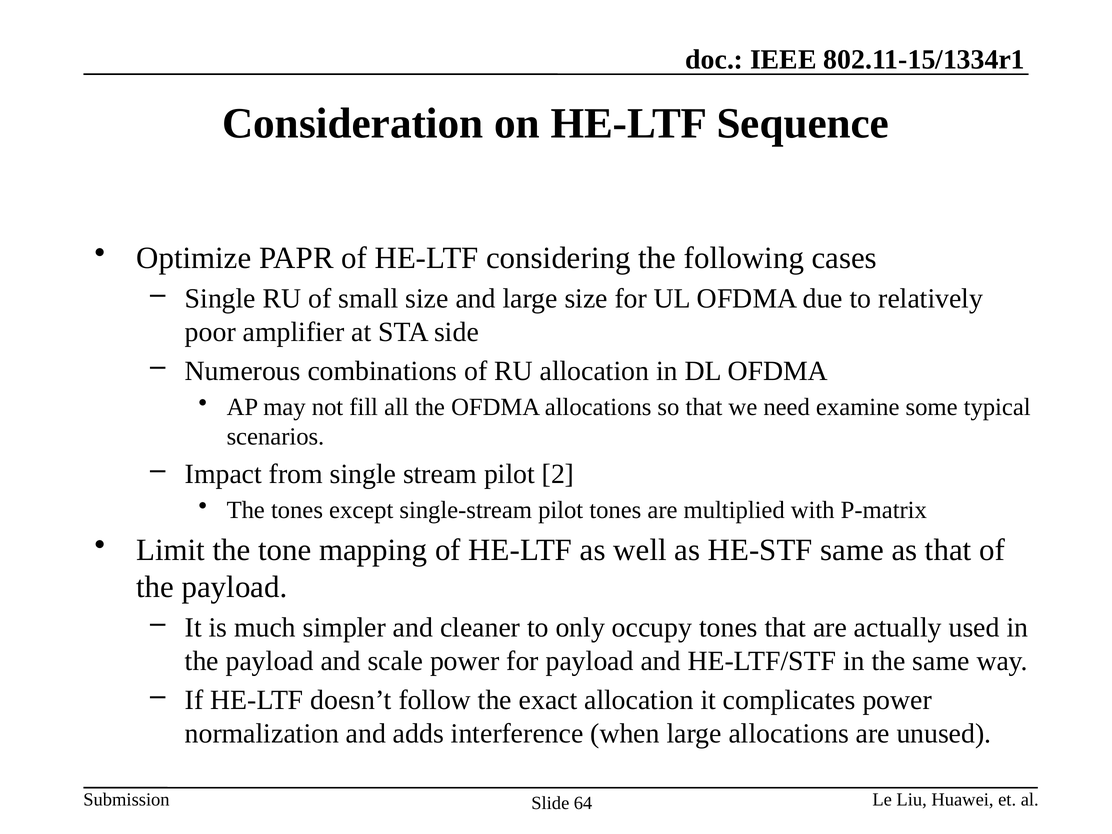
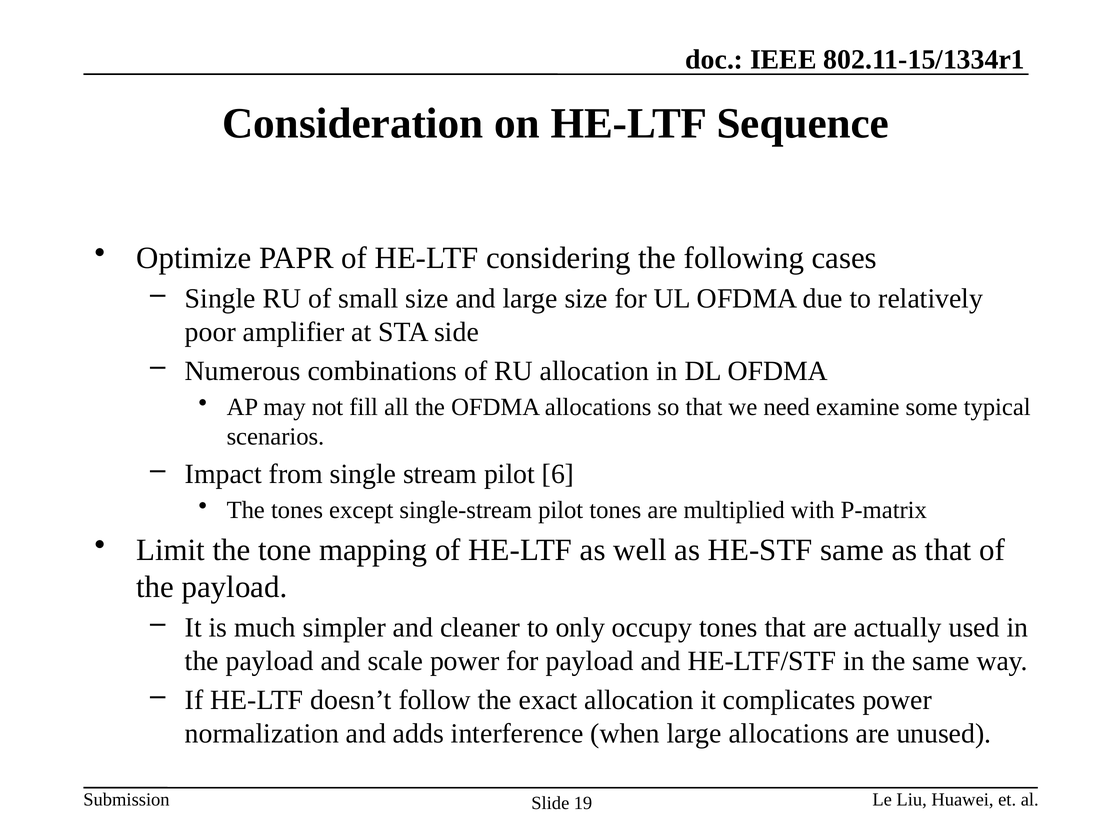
2: 2 -> 6
64: 64 -> 19
